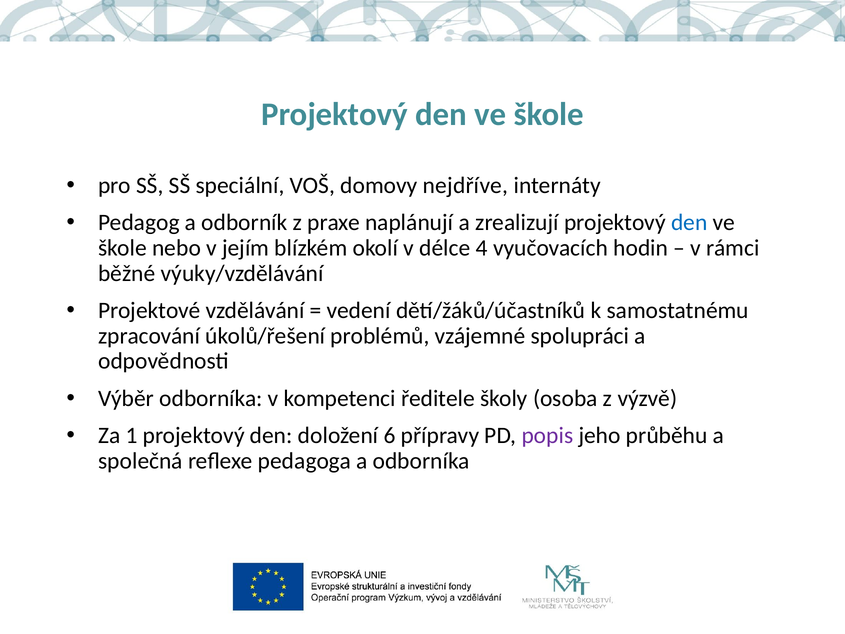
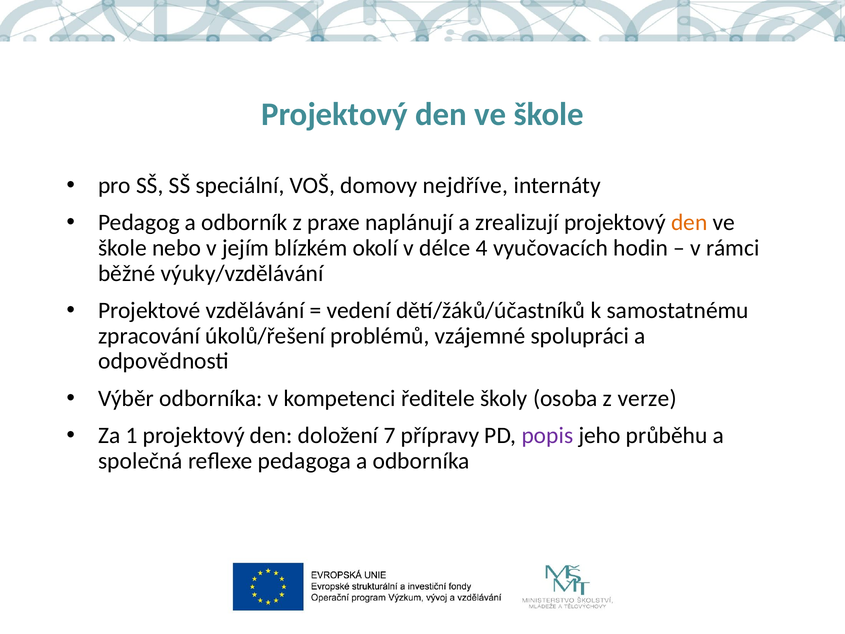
den at (689, 223) colour: blue -> orange
výzvě: výzvě -> verze
6: 6 -> 7
